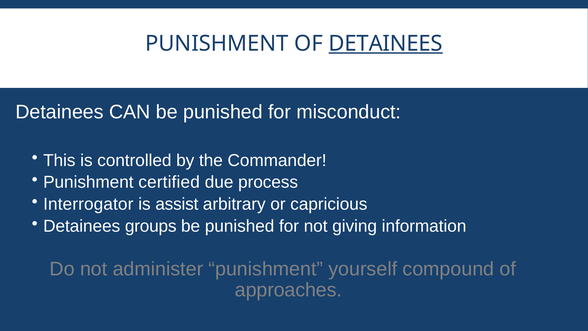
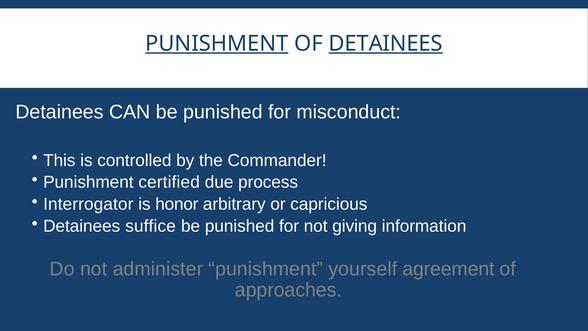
PUNISHMENT at (217, 44) underline: none -> present
assist: assist -> honor
groups: groups -> suffice
compound: compound -> agreement
